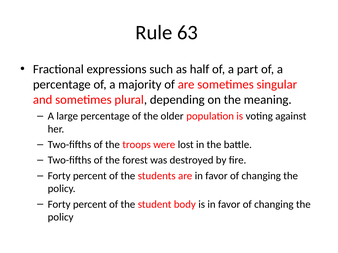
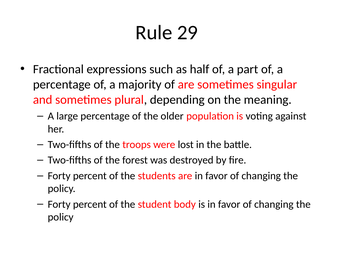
63: 63 -> 29
